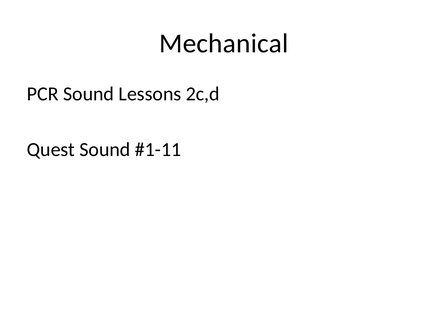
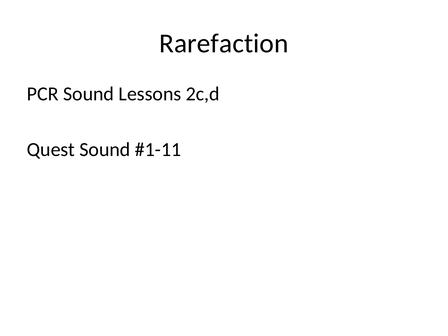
Mechanical: Mechanical -> Rarefaction
